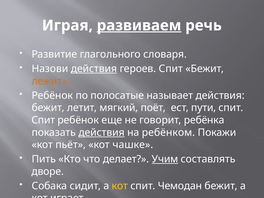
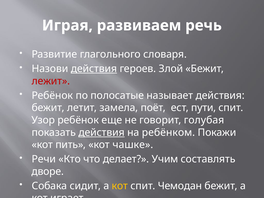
развиваем underline: present -> none
героев Спит: Спит -> Злой
лежит colour: orange -> red
мягкий: мягкий -> замела
Спит at (43, 120): Спит -> Узор
ребёнка: ребёнка -> голубая
пьёт: пьёт -> пить
Пить: Пить -> Речи
Учим underline: present -> none
